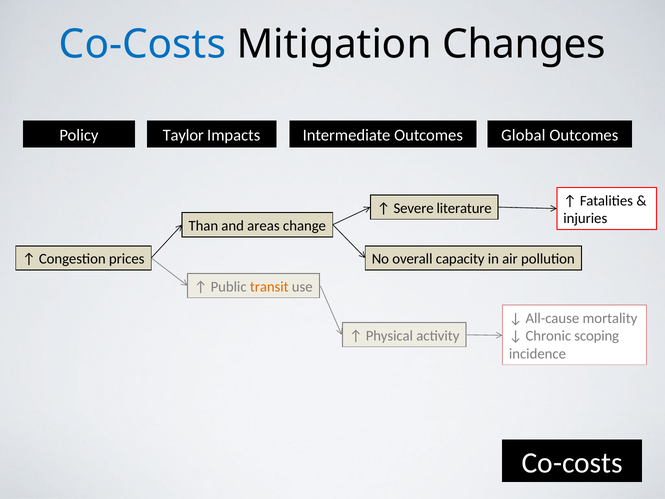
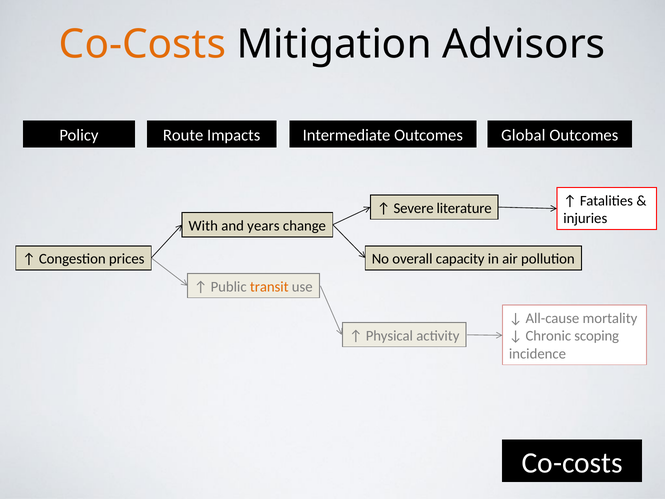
Co-Costs at (142, 44) colour: blue -> orange
Changes: Changes -> Advisors
Taylor: Taylor -> Route
Than: Than -> With
areas: areas -> years
